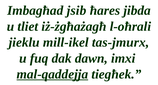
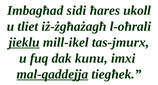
jsib: jsib -> sidi
jibda: jibda -> ukoll
jieklu underline: none -> present
dawn: dawn -> kunu
